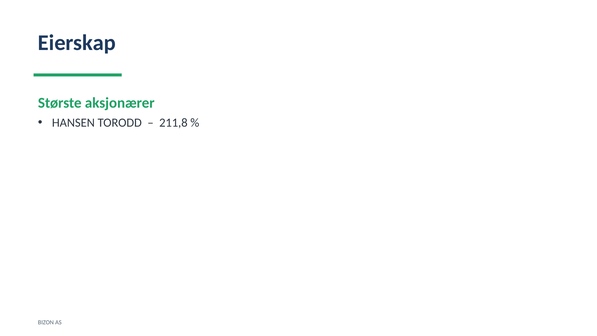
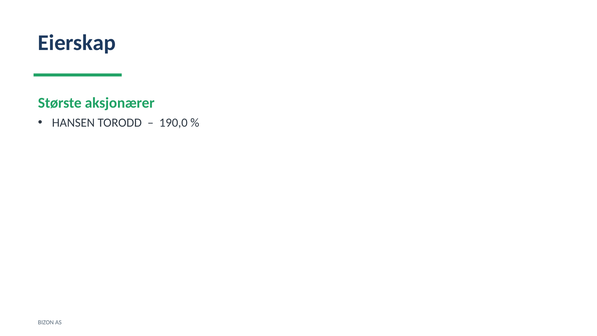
211,8: 211,8 -> 190,0
